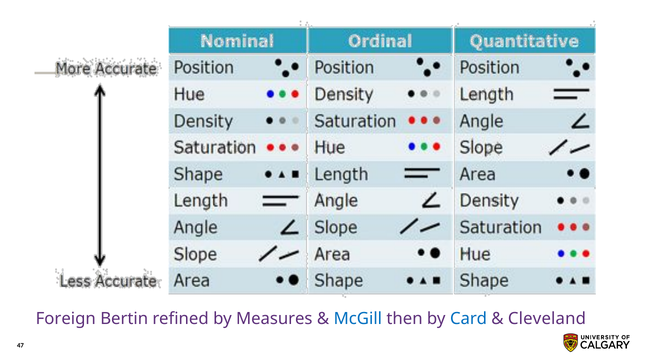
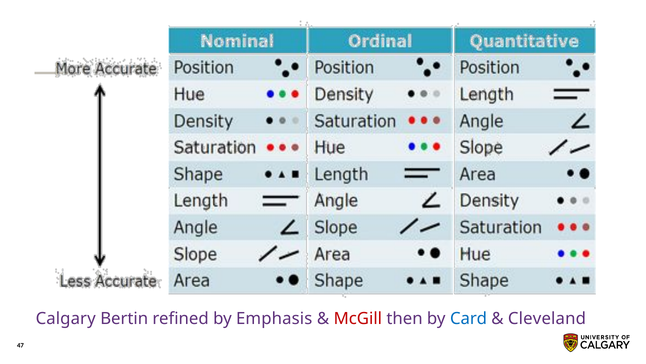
Foreign: Foreign -> Calgary
Measures: Measures -> Emphasis
McGill colour: blue -> red
